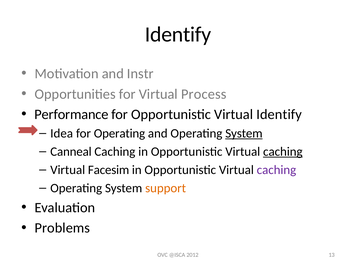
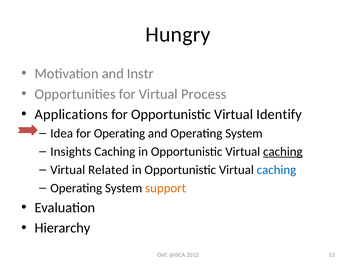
Identify at (178, 34): Identify -> Hungry
Performance: Performance -> Applications
System at (244, 133) underline: present -> none
Canneal: Canneal -> Insights
Facesim: Facesim -> Related
caching at (276, 170) colour: purple -> blue
Problems: Problems -> Hierarchy
